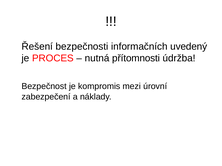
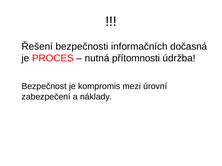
uvedený: uvedený -> dočasná
